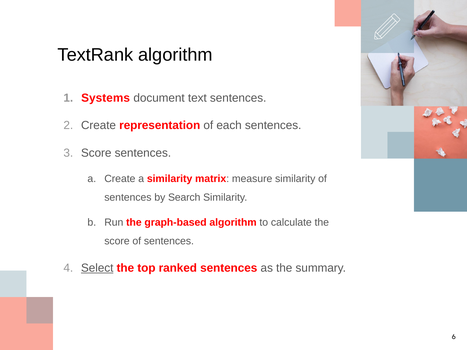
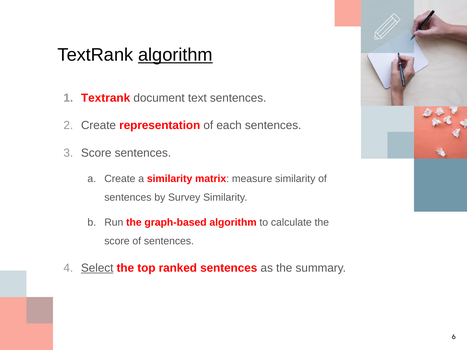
algorithm at (175, 55) underline: none -> present
Systems at (106, 98): Systems -> Textrank
Search: Search -> Survey
